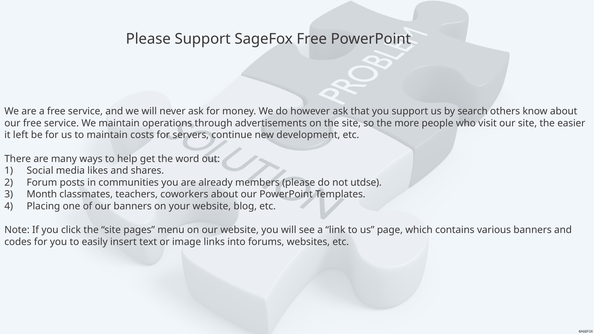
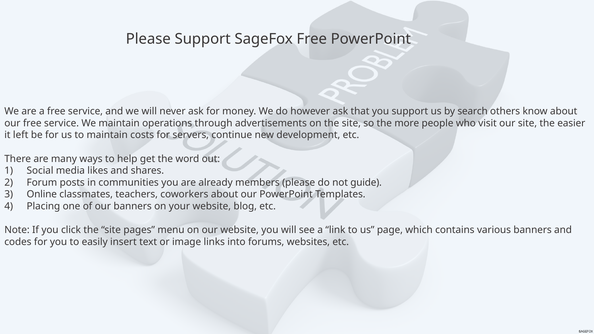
utdse: utdse -> guide
Month: Month -> Online
